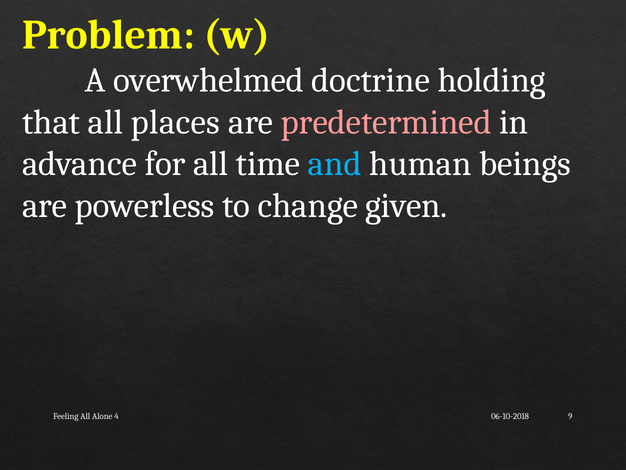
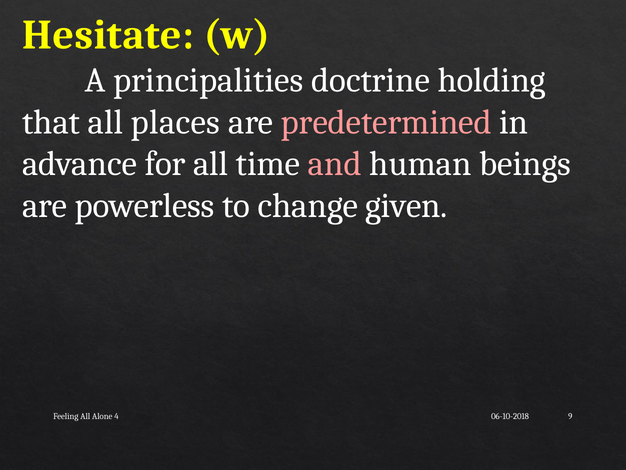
Problem: Problem -> Hesitate
overwhelmed: overwhelmed -> principalities
and colour: light blue -> pink
